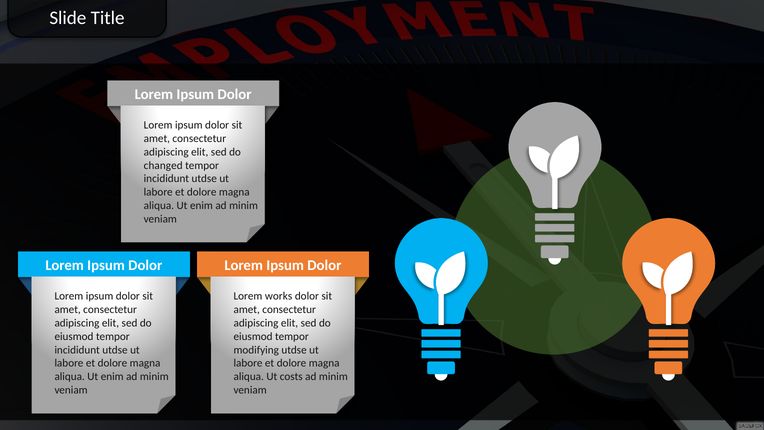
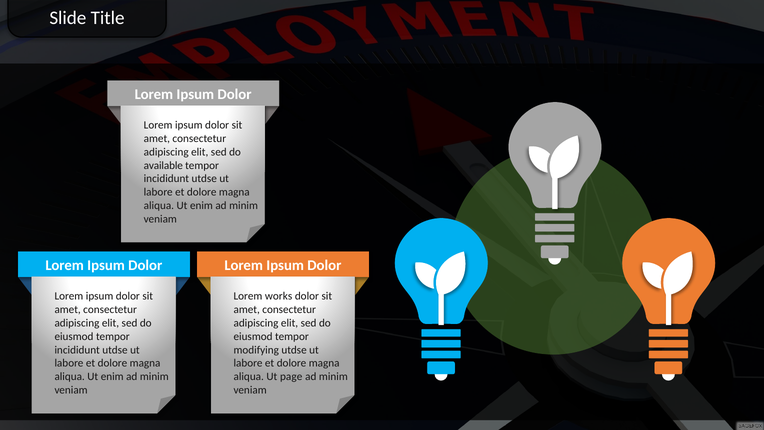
changed: changed -> available
costs: costs -> page
